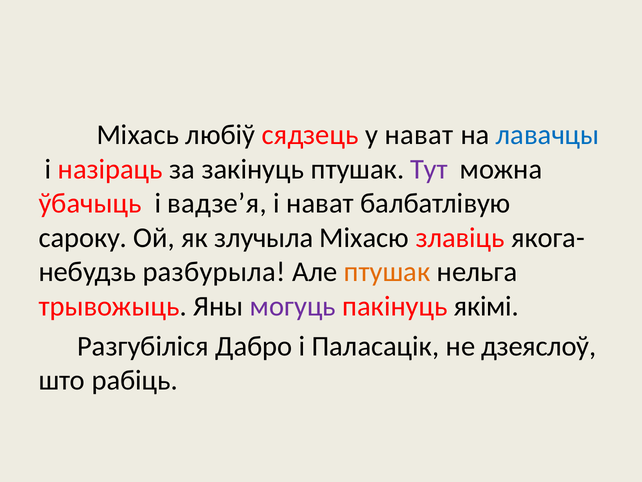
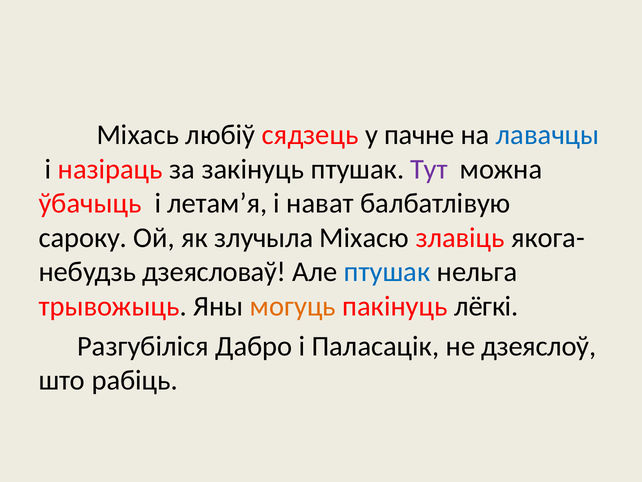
у нават: нават -> пачне
вадзе’я: вадзе’я -> летам’я
разбурыла: разбурыла -> дзеясловаў
птушак at (387, 272) colour: orange -> blue
могуць colour: purple -> orange
якімі: якімі -> лёгкі
